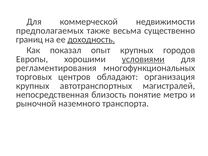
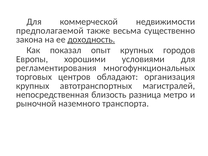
предполагаемых: предполагаемых -> предполагаемой
границ: границ -> закона
условиями underline: present -> none
понятие: понятие -> разница
